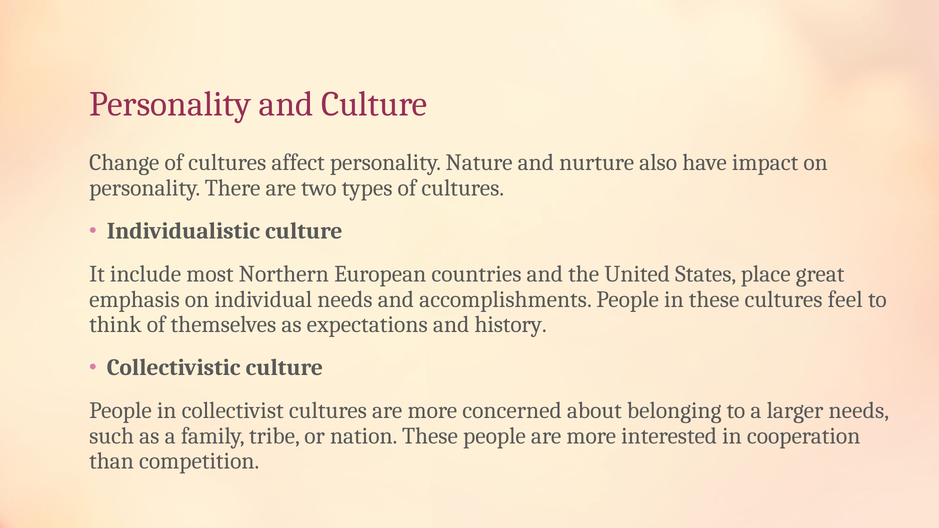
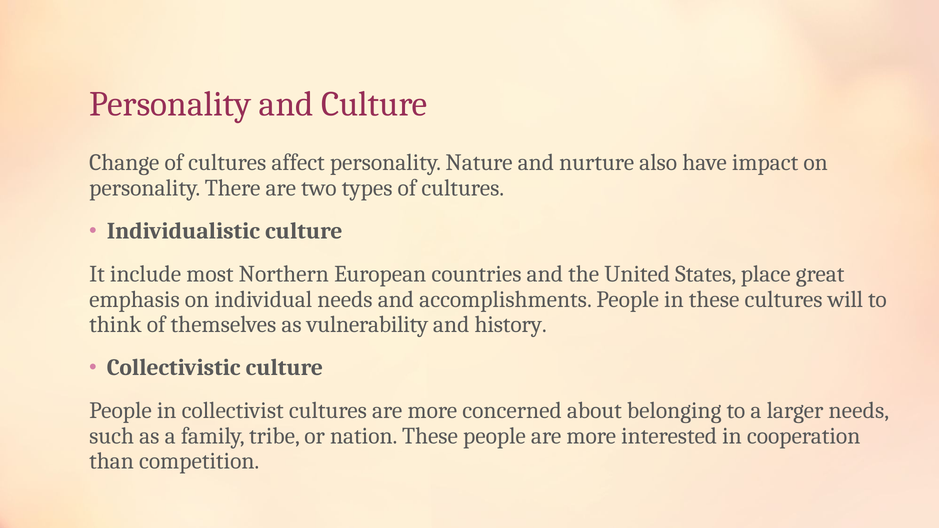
feel: feel -> will
expectations: expectations -> vulnerability
